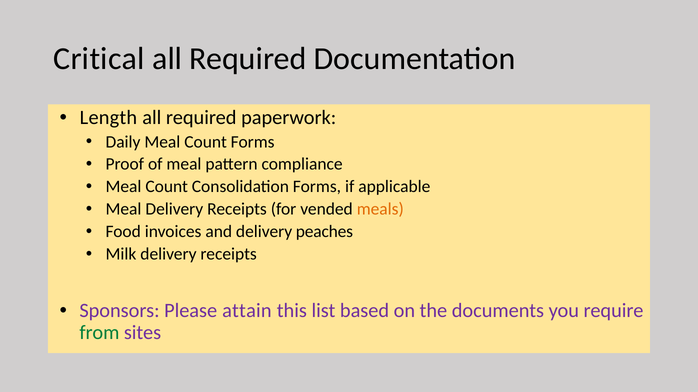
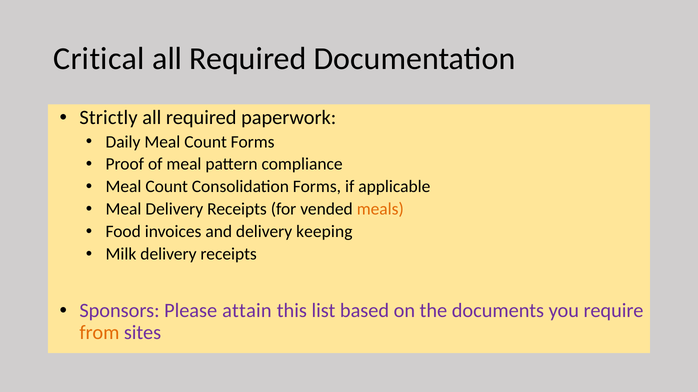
Length: Length -> Strictly
peaches: peaches -> keeping
from colour: green -> orange
